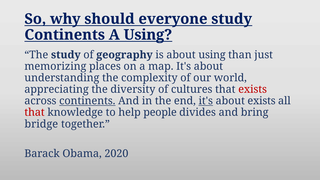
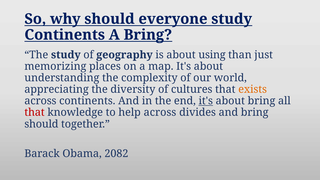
A Using: Using -> Bring
exists at (253, 89) colour: red -> orange
continents at (87, 101) underline: present -> none
about exists: exists -> bring
help people: people -> across
bridge at (41, 124): bridge -> should
2020: 2020 -> 2082
